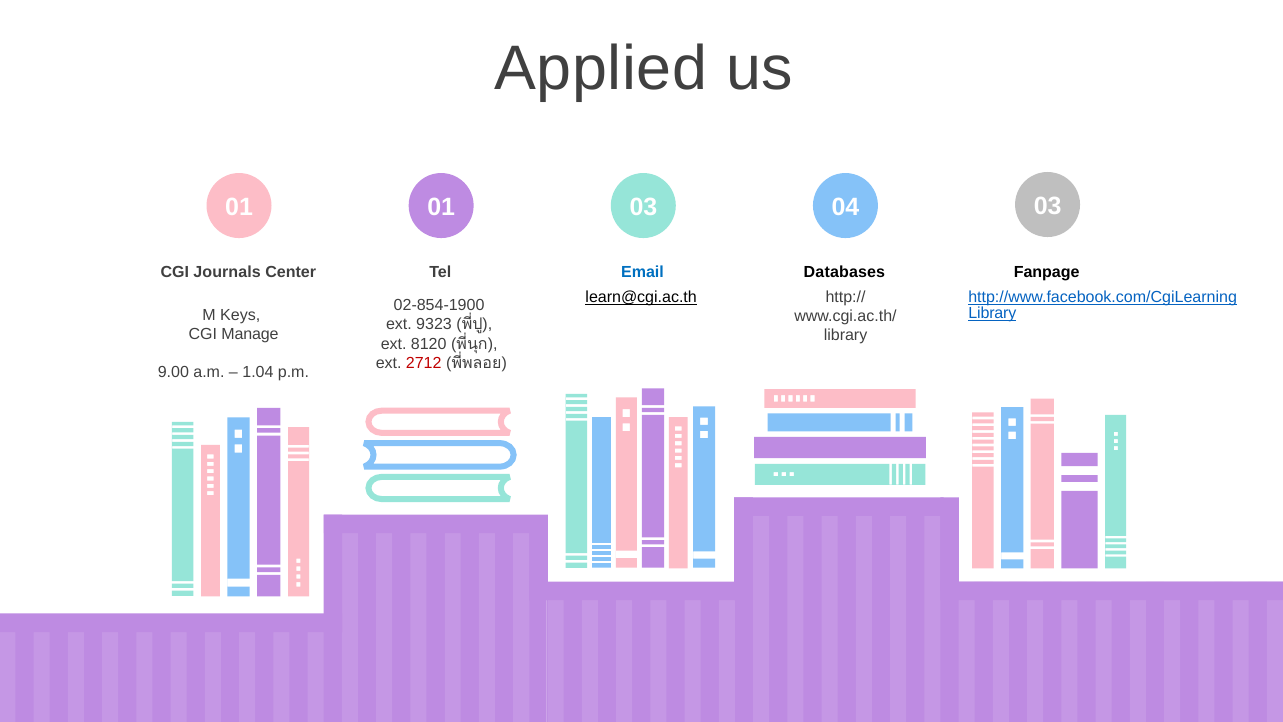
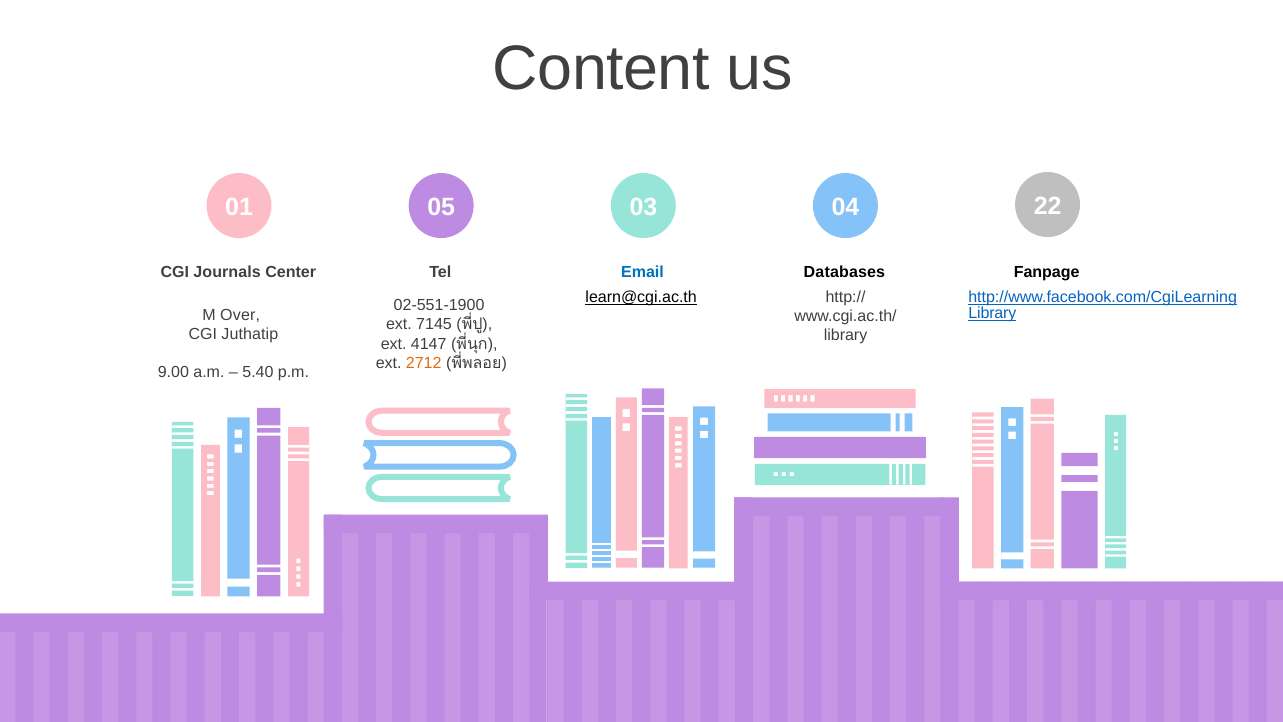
Applied: Applied -> Content
01 01: 01 -> 05
03 03: 03 -> 22
02-854-1900: 02-854-1900 -> 02-551-1900
Keys: Keys -> Over
9323: 9323 -> 7145
Manage: Manage -> Juthatip
8120: 8120 -> 4147
2712 colour: red -> orange
1.04: 1.04 -> 5.40
